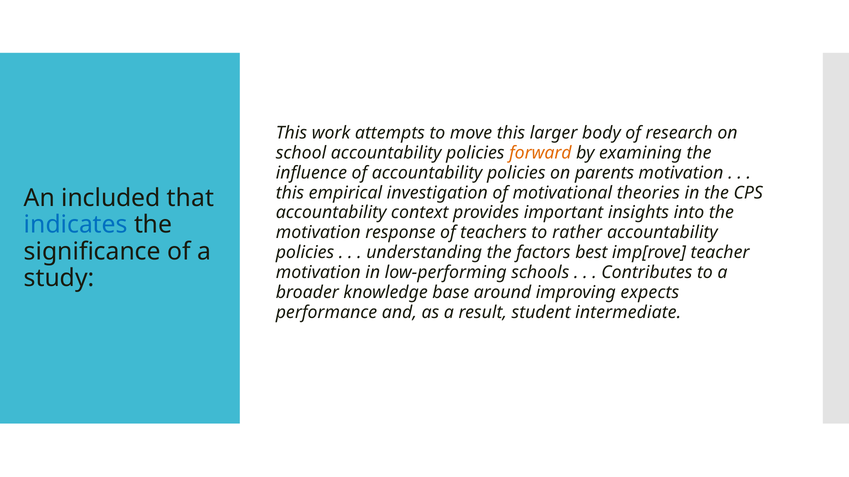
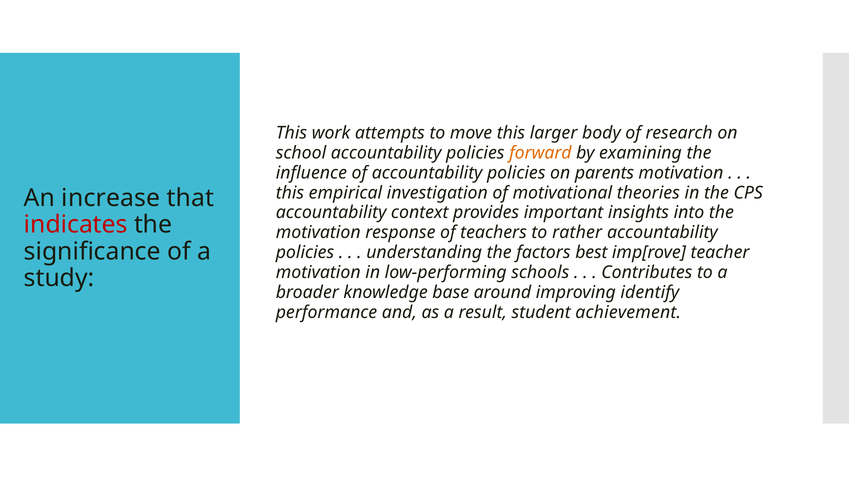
included: included -> increase
indicates colour: blue -> red
expects: expects -> identify
intermediate: intermediate -> achievement
